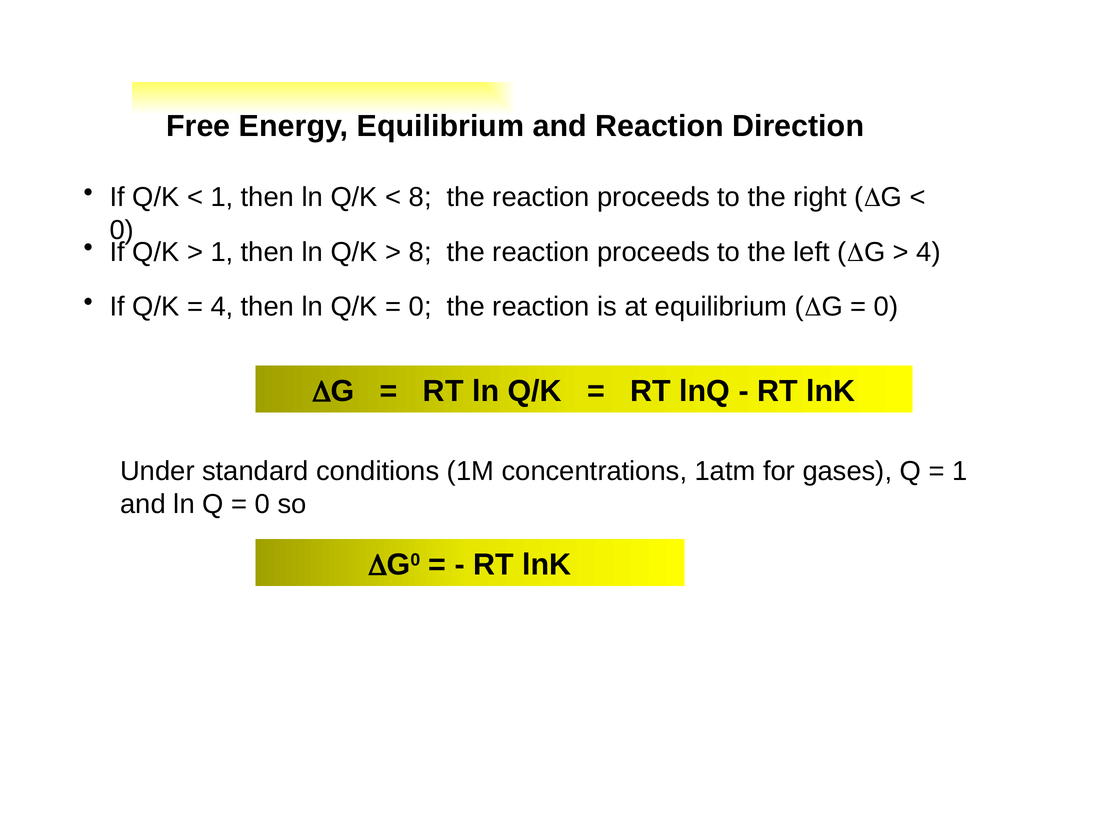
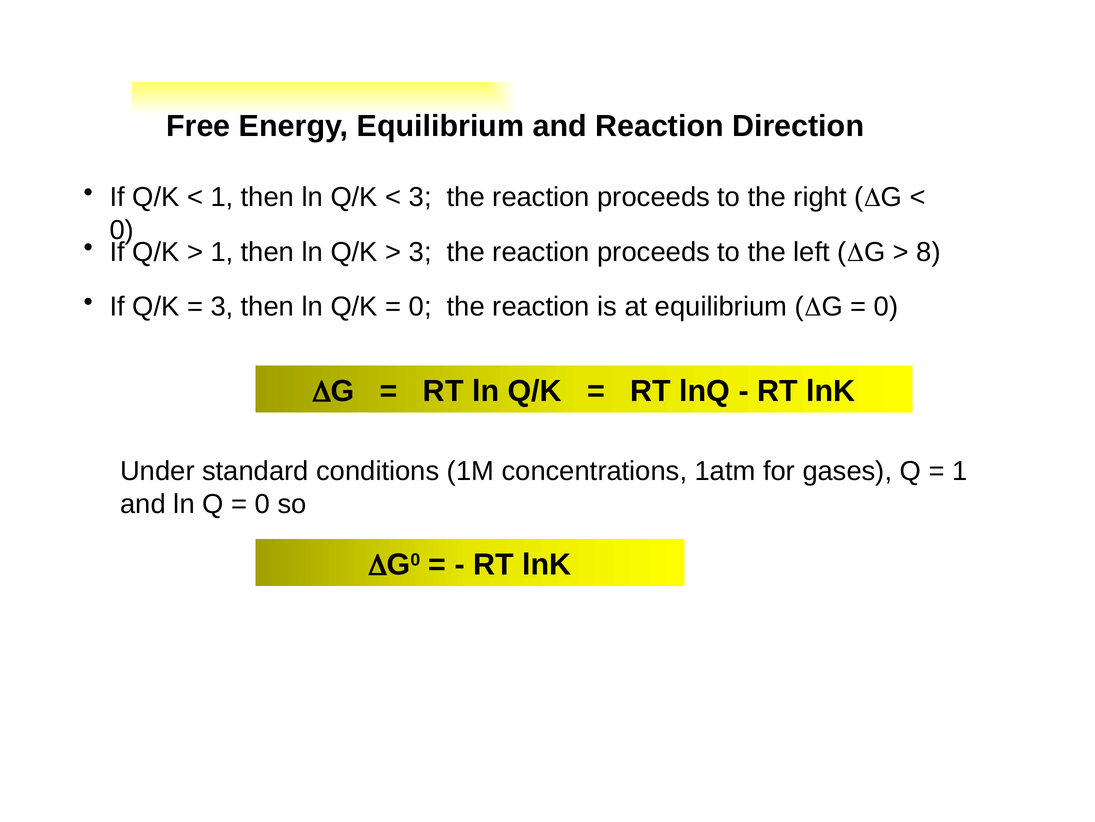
8 at (420, 197): 8 -> 3
8 at (420, 252): 8 -> 3
4 at (929, 252): 4 -> 8
4 at (222, 307): 4 -> 3
